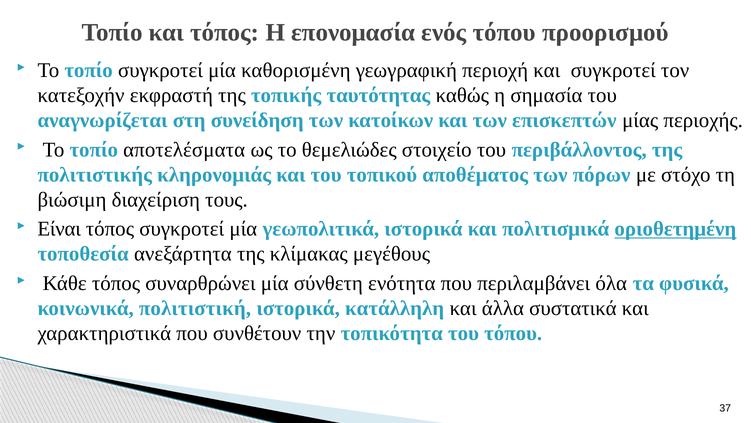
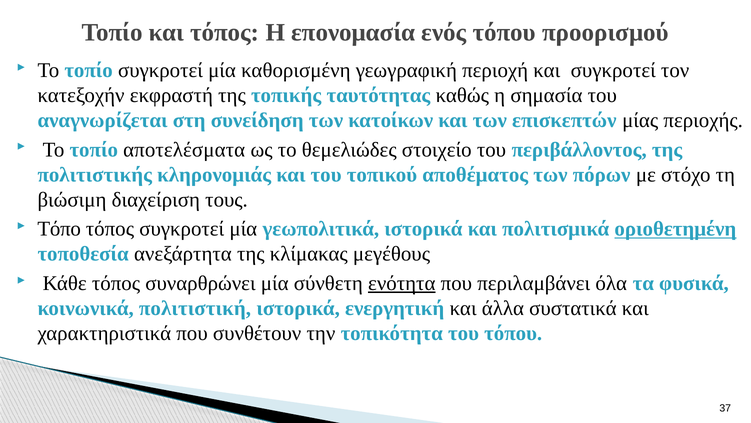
Είναι: Είναι -> Τόπο
ενότητα underline: none -> present
κατάλληλη: κατάλληλη -> ενεργητική
